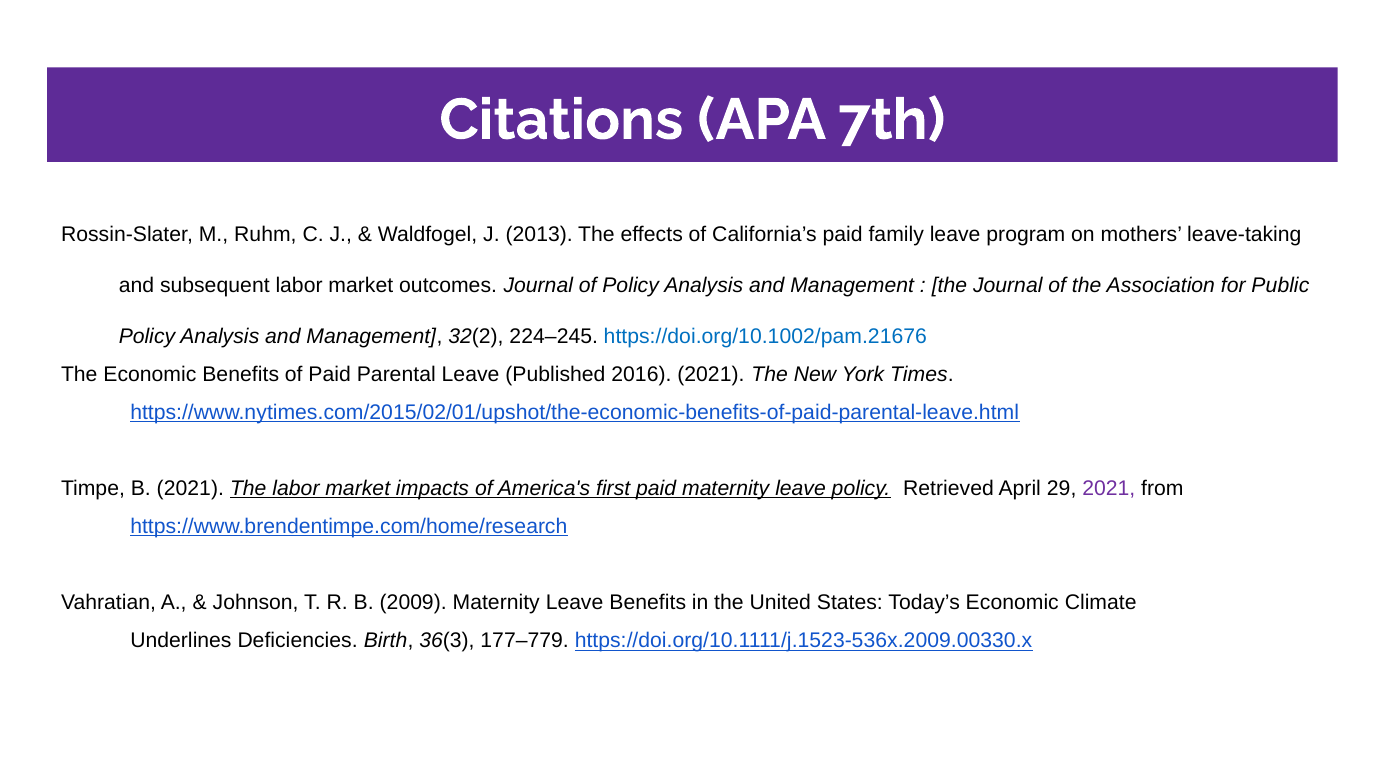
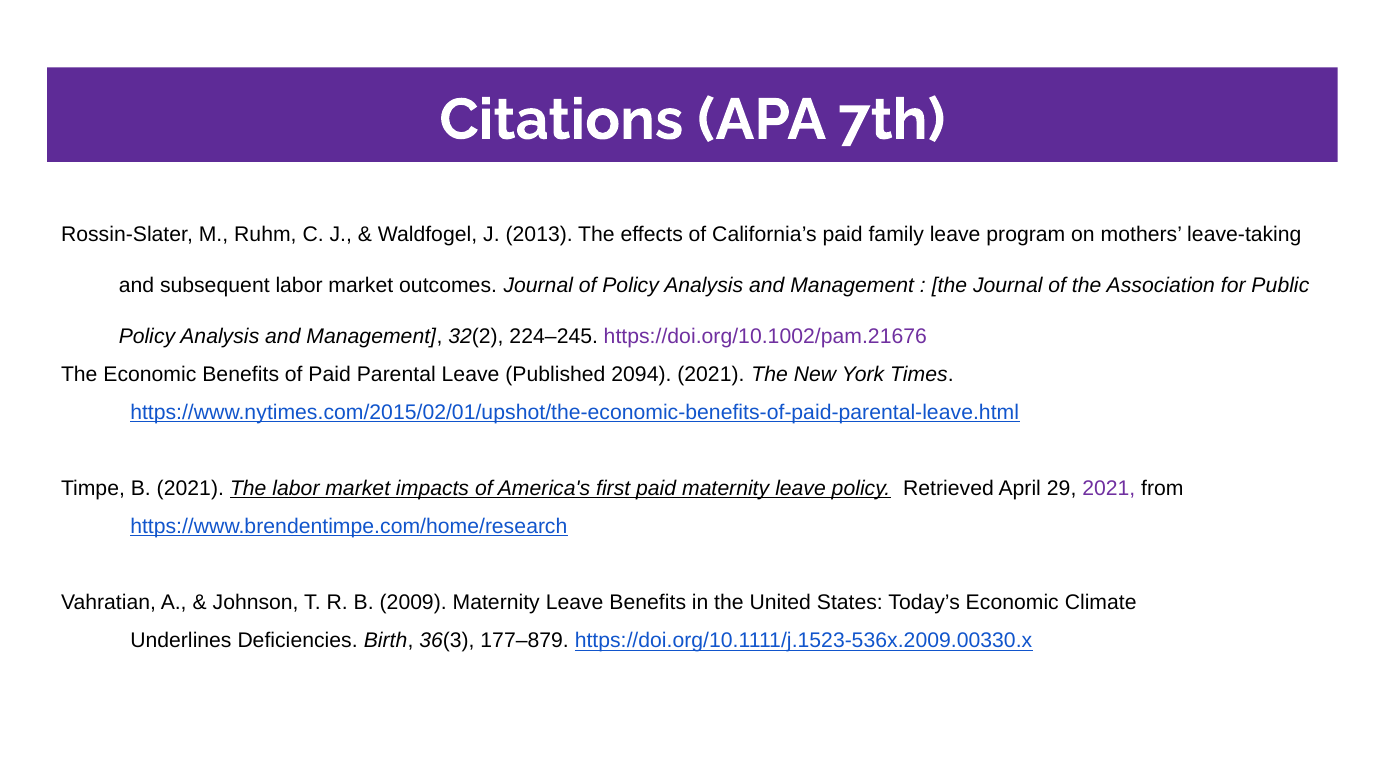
https://doi.org/10.1002/pam.21676 colour: blue -> purple
2016: 2016 -> 2094
177–779: 177–779 -> 177–879
